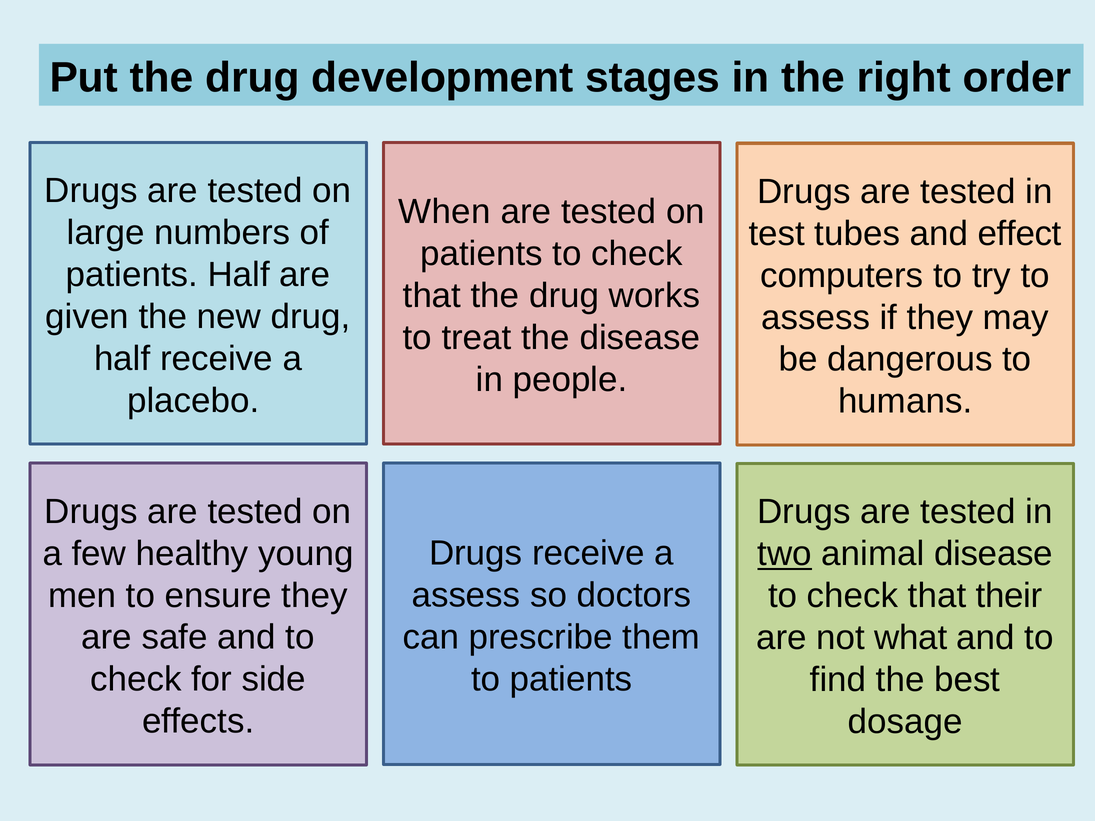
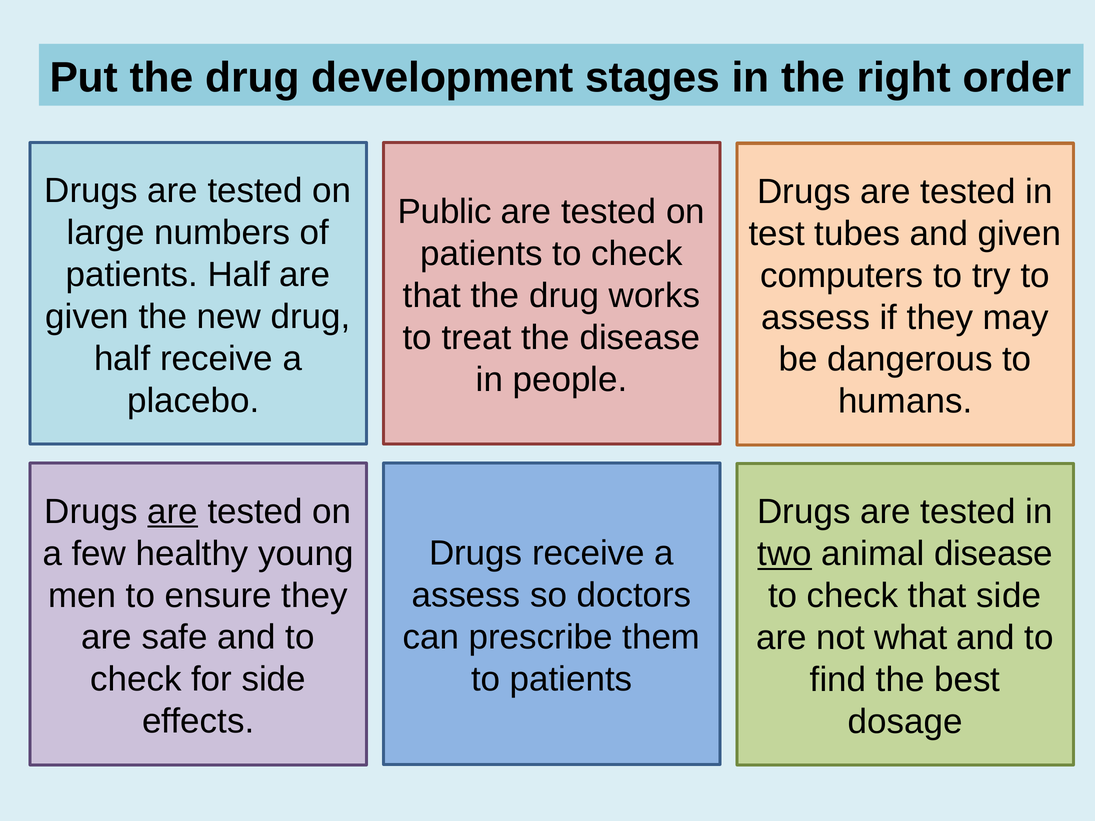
When: When -> Public
and effect: effect -> given
are at (173, 512) underline: none -> present
that their: their -> side
